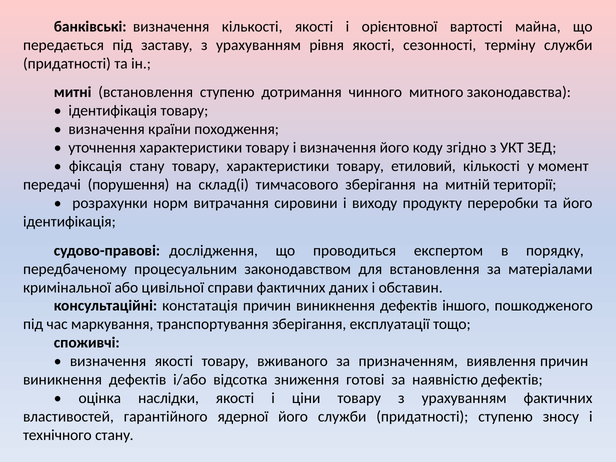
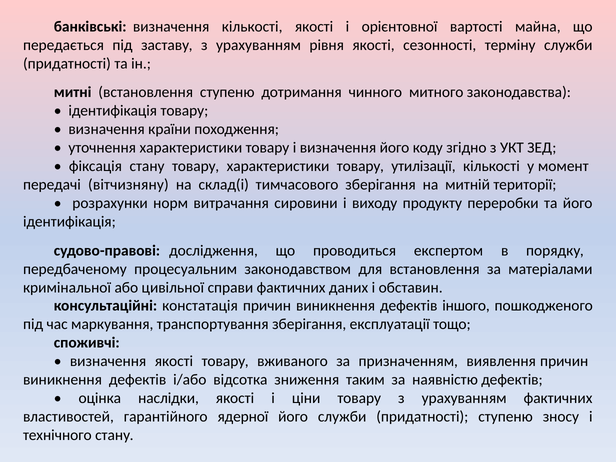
етиловий: етиловий -> утилізації
порушення: порушення -> вітчизняну
готові: готові -> таким
